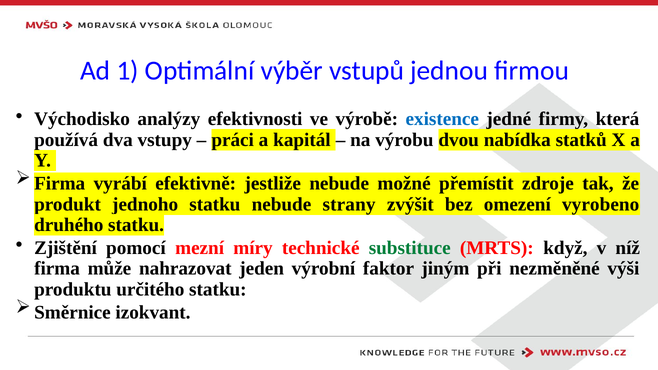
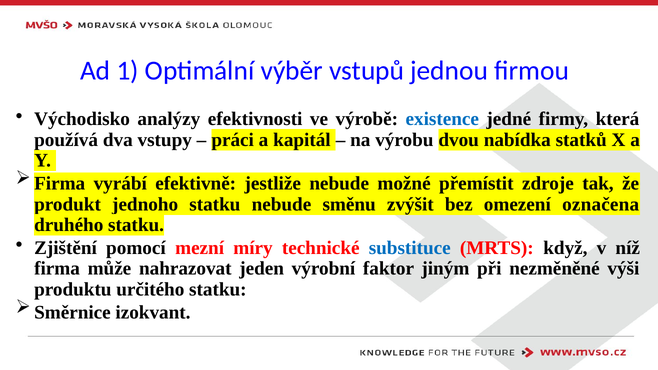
strany: strany -> směnu
vyrobeno: vyrobeno -> označena
substituce colour: green -> blue
